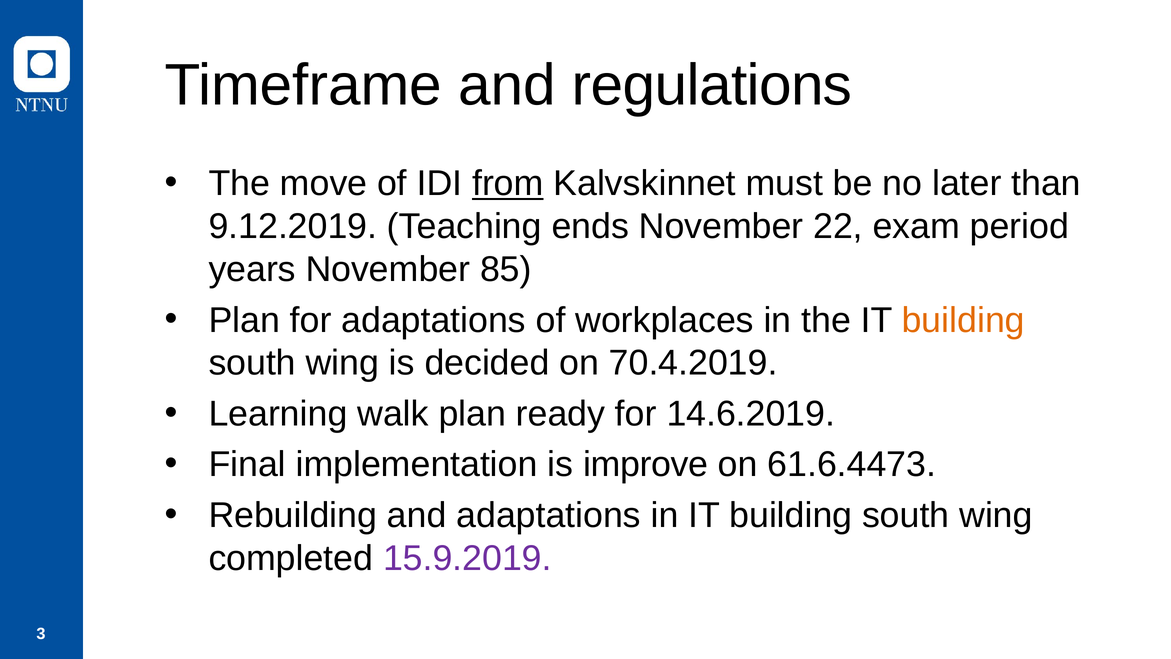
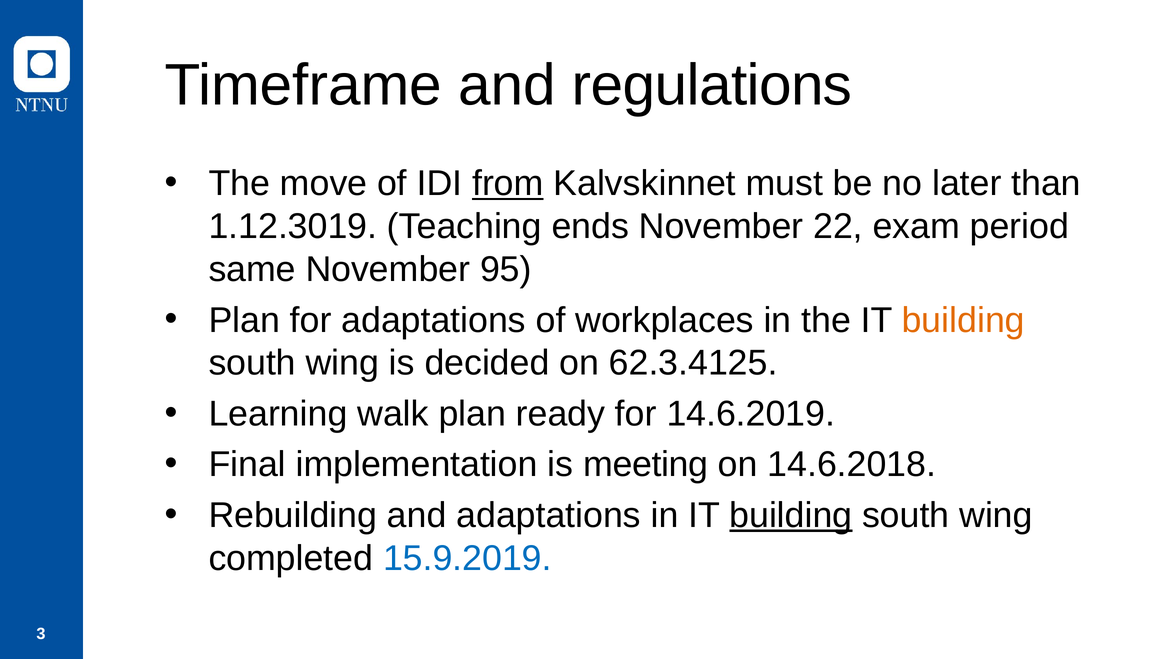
9.12.2019: 9.12.2019 -> 1.12.3019
years: years -> same
85: 85 -> 95
70.4.2019: 70.4.2019 -> 62.3.4125
improve: improve -> meeting
61.6.4473: 61.6.4473 -> 14.6.2018
building at (791, 515) underline: none -> present
15.9.2019 colour: purple -> blue
